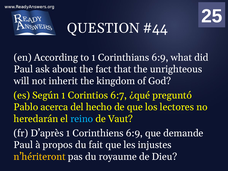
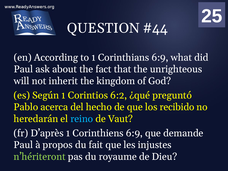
6:7: 6:7 -> 6:2
lectores: lectores -> recibido
n’hériteront colour: yellow -> light green
